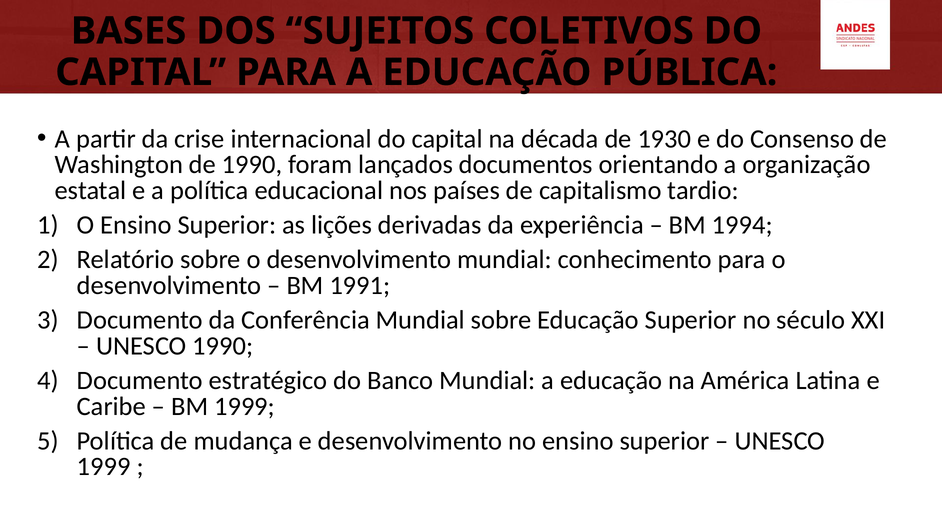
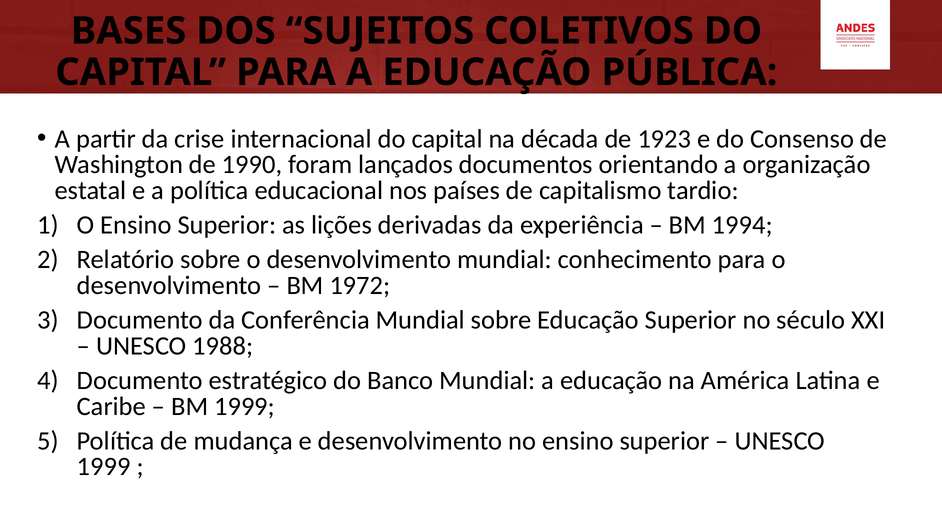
1930: 1930 -> 1923
1991: 1991 -> 1972
UNESCO 1990: 1990 -> 1988
